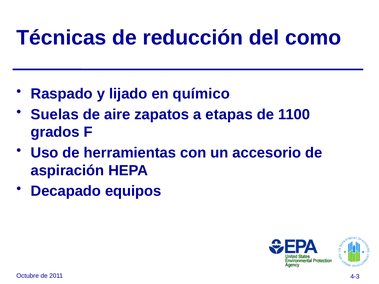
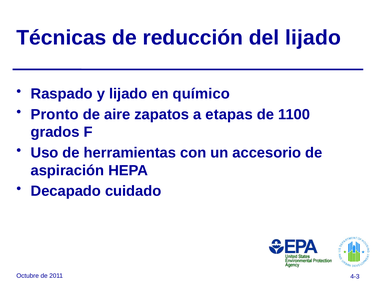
del como: como -> lijado
Suelas: Suelas -> Pronto
equipos: equipos -> cuidado
